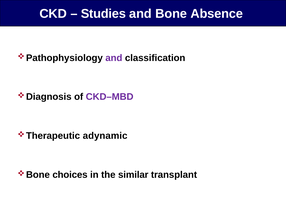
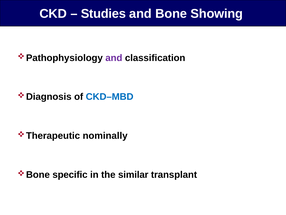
Absence: Absence -> Showing
CKD–MBD colour: purple -> blue
adynamic: adynamic -> nominally
choices: choices -> specific
